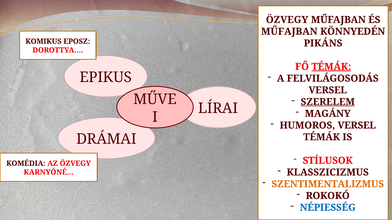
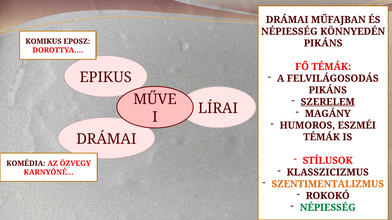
ÖZVEGY at (287, 20): ÖZVEGY -> DRÁMAI
MŰFAJBAN at (289, 32): MŰFAJBAN -> NÉPIESSÉG
TÉMÁK at (331, 67) underline: present -> none
VERSEL at (328, 90): VERSEL -> PIKÁNS
HUMOROS VERSEL: VERSEL -> ESZMÉI
NÉPIESSÉG at (328, 208) colour: blue -> green
